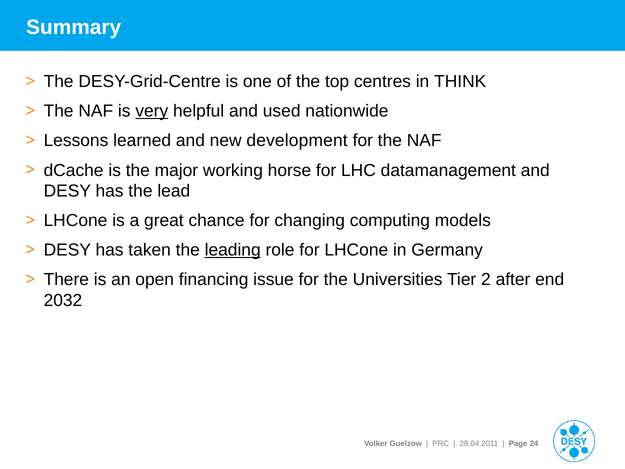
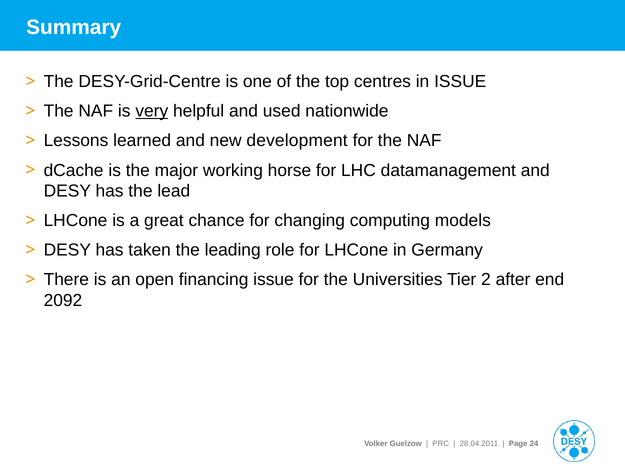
in THINK: THINK -> ISSUE
leading underline: present -> none
2032: 2032 -> 2092
